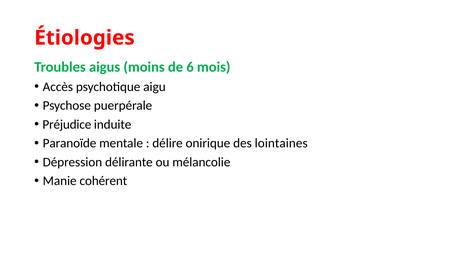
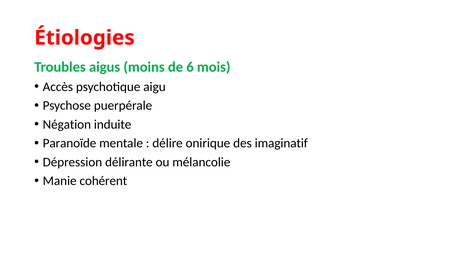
Préjudice: Préjudice -> Négation
lointaines: lointaines -> imaginatif
